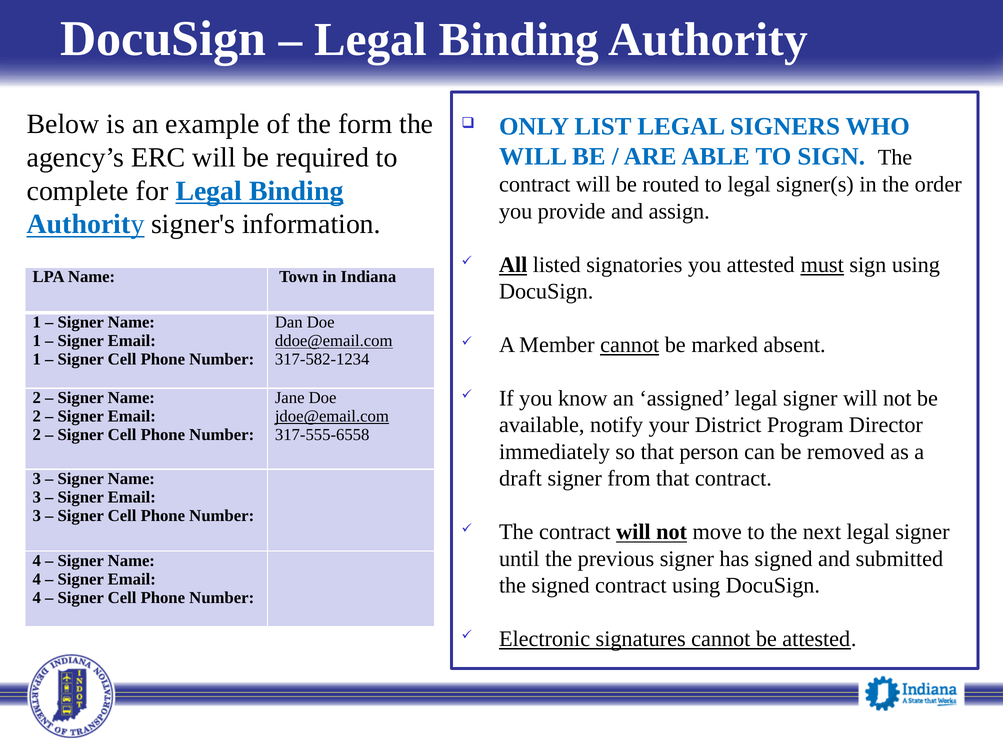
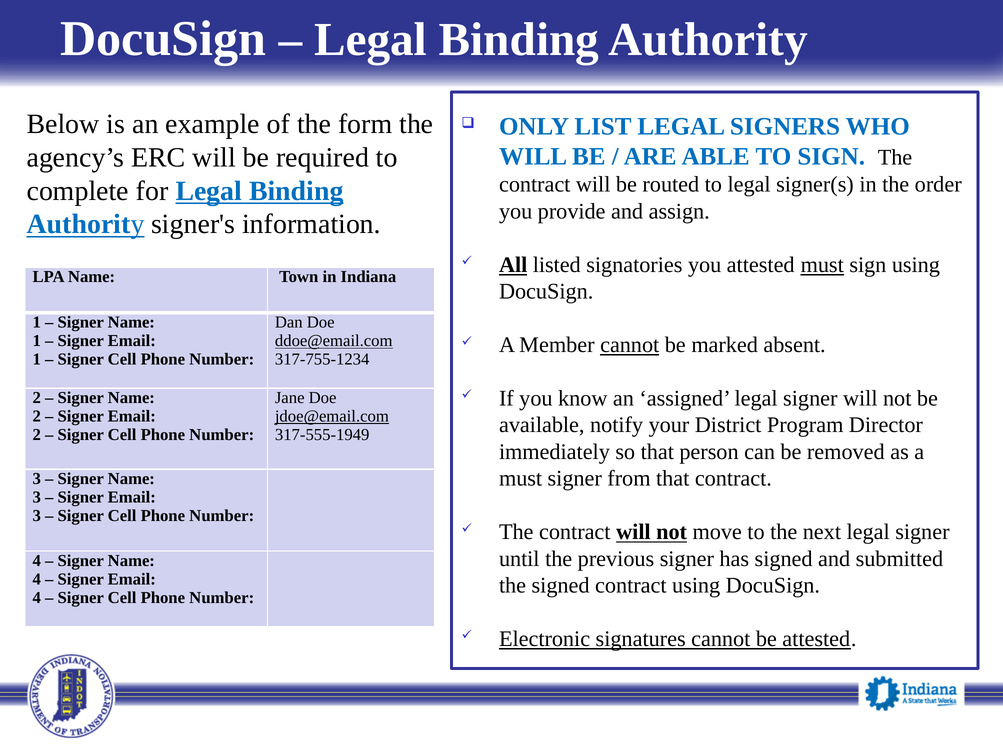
317-582-1234: 317-582-1234 -> 317-755-1234
317-555-6558: 317-555-6558 -> 317-555-1949
draft at (520, 479): draft -> must
